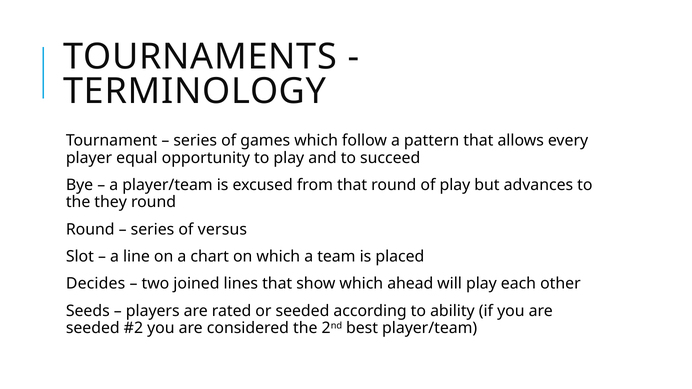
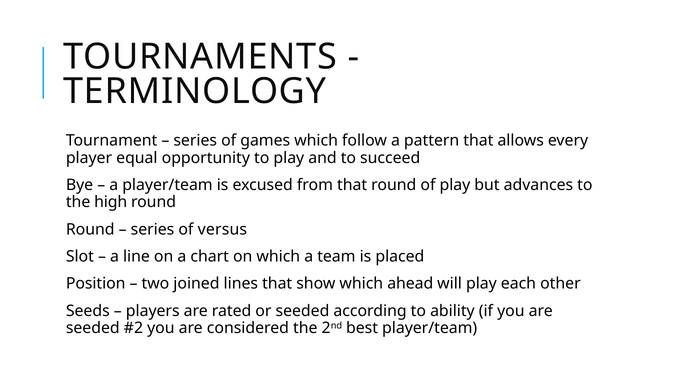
they: they -> high
Decides: Decides -> Position
